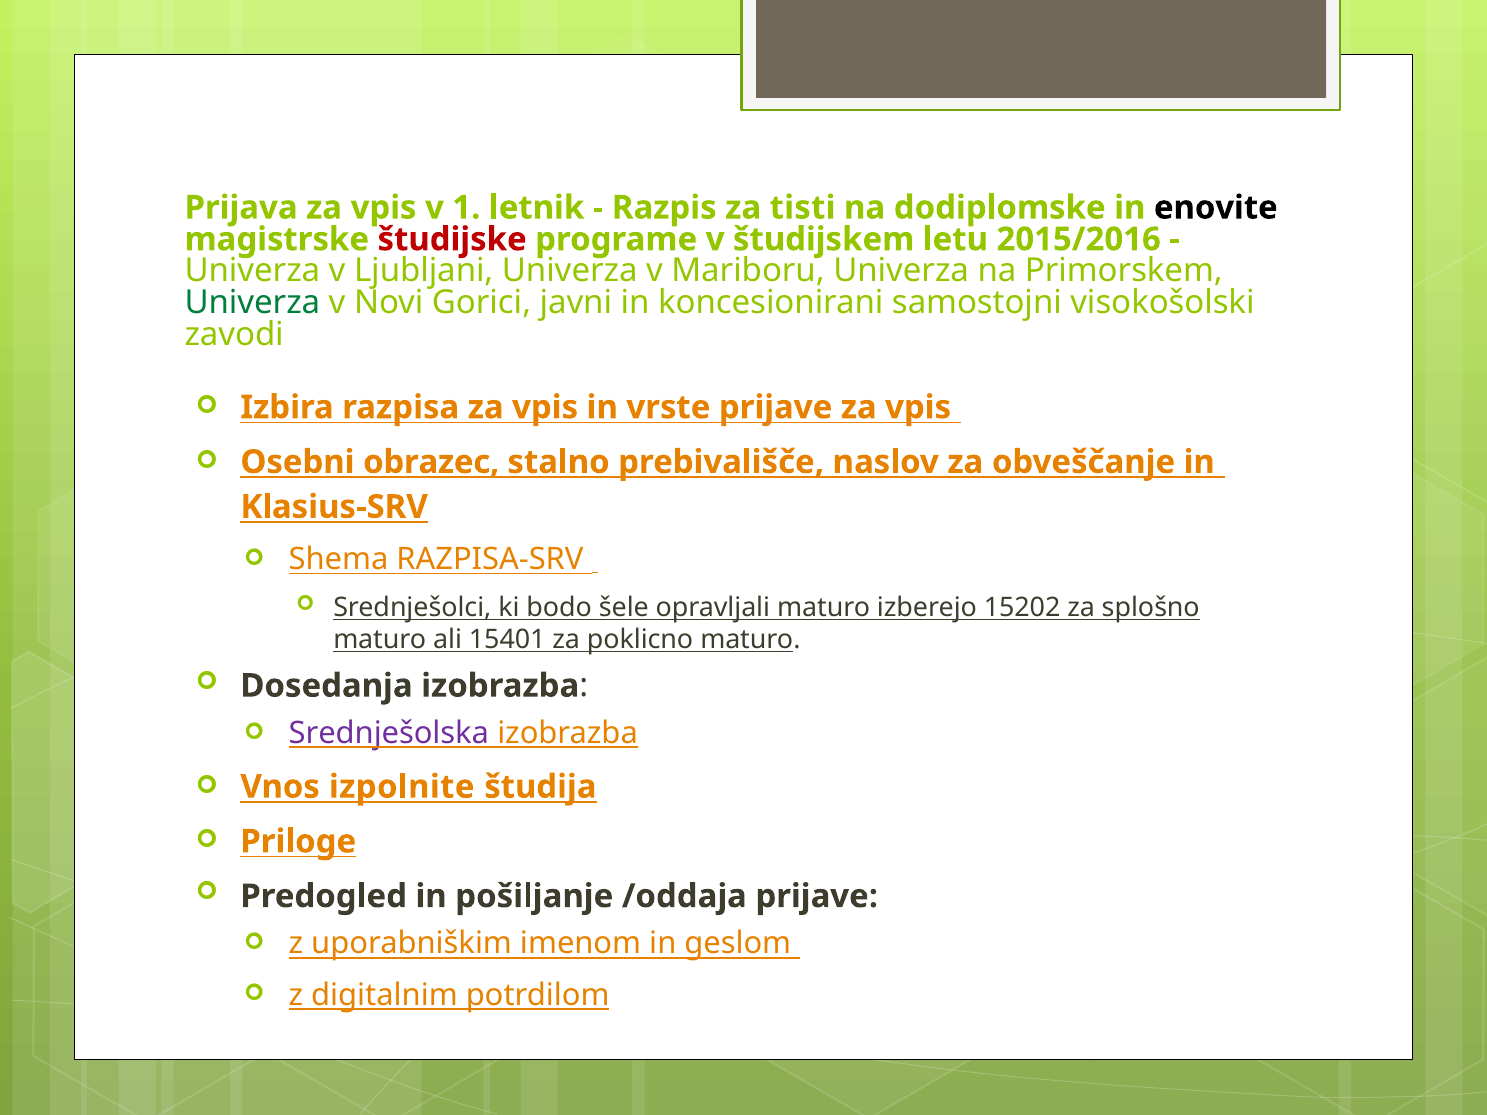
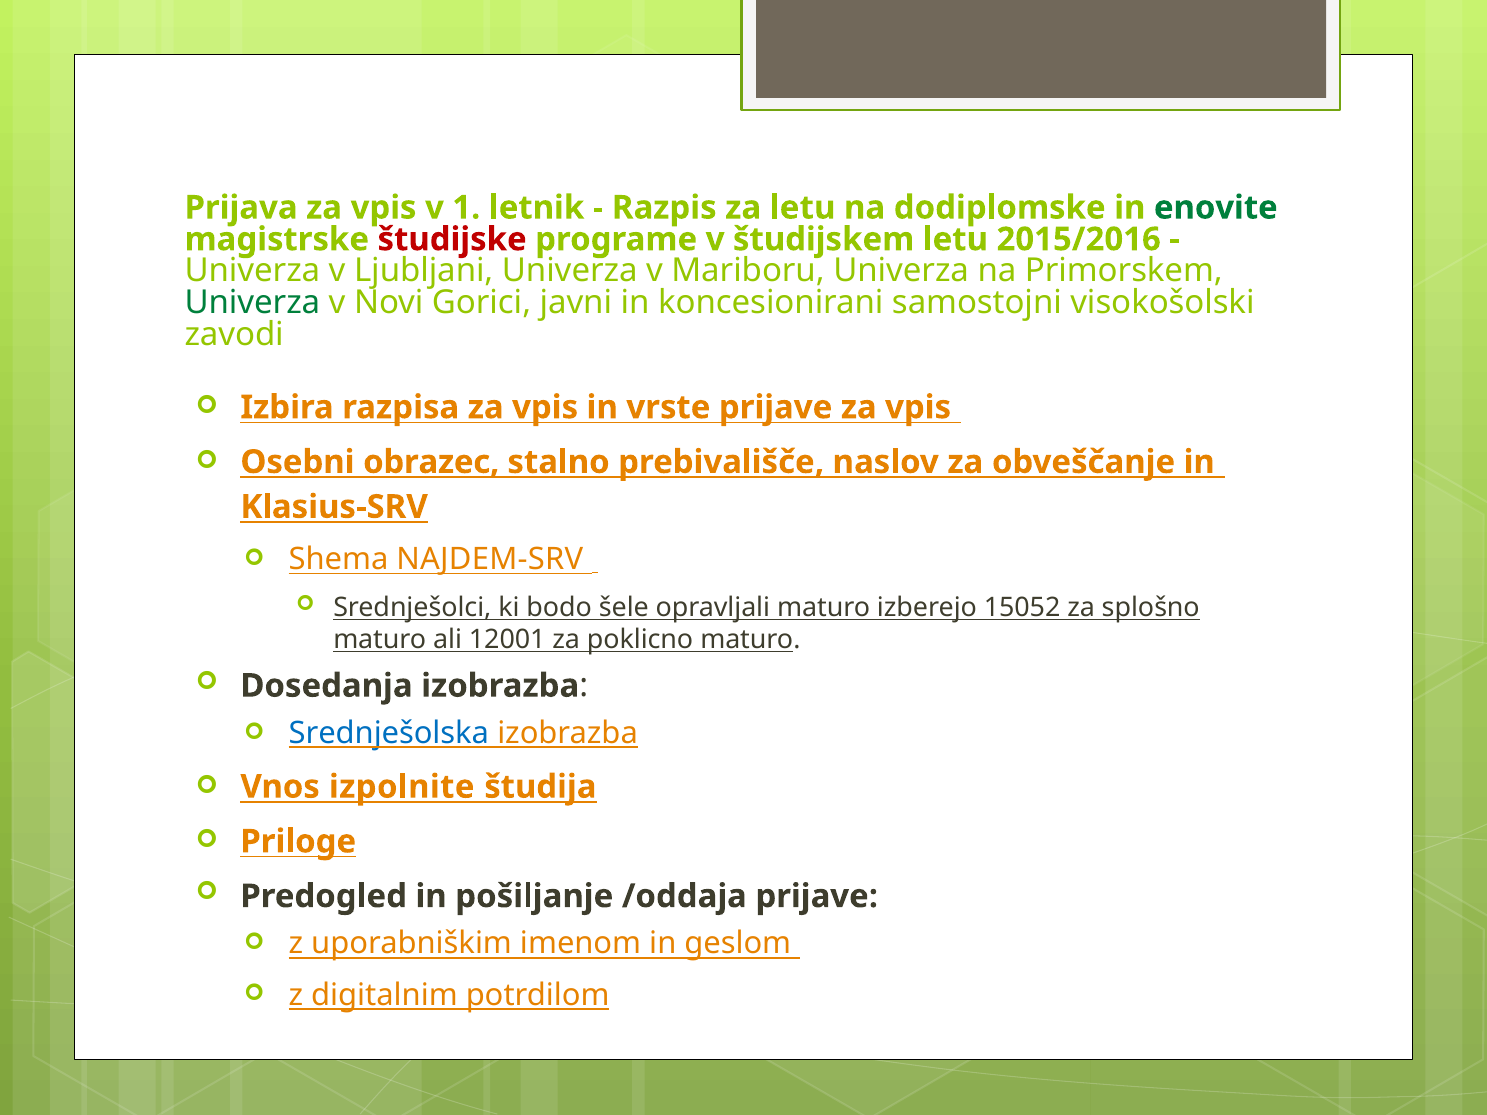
za tisti: tisti -> letu
enovite colour: black -> green
RAZPISA-SRV: RAZPISA-SRV -> NAJDEM-SRV
15202: 15202 -> 15052
15401: 15401 -> 12001
Srednješolska colour: purple -> blue
